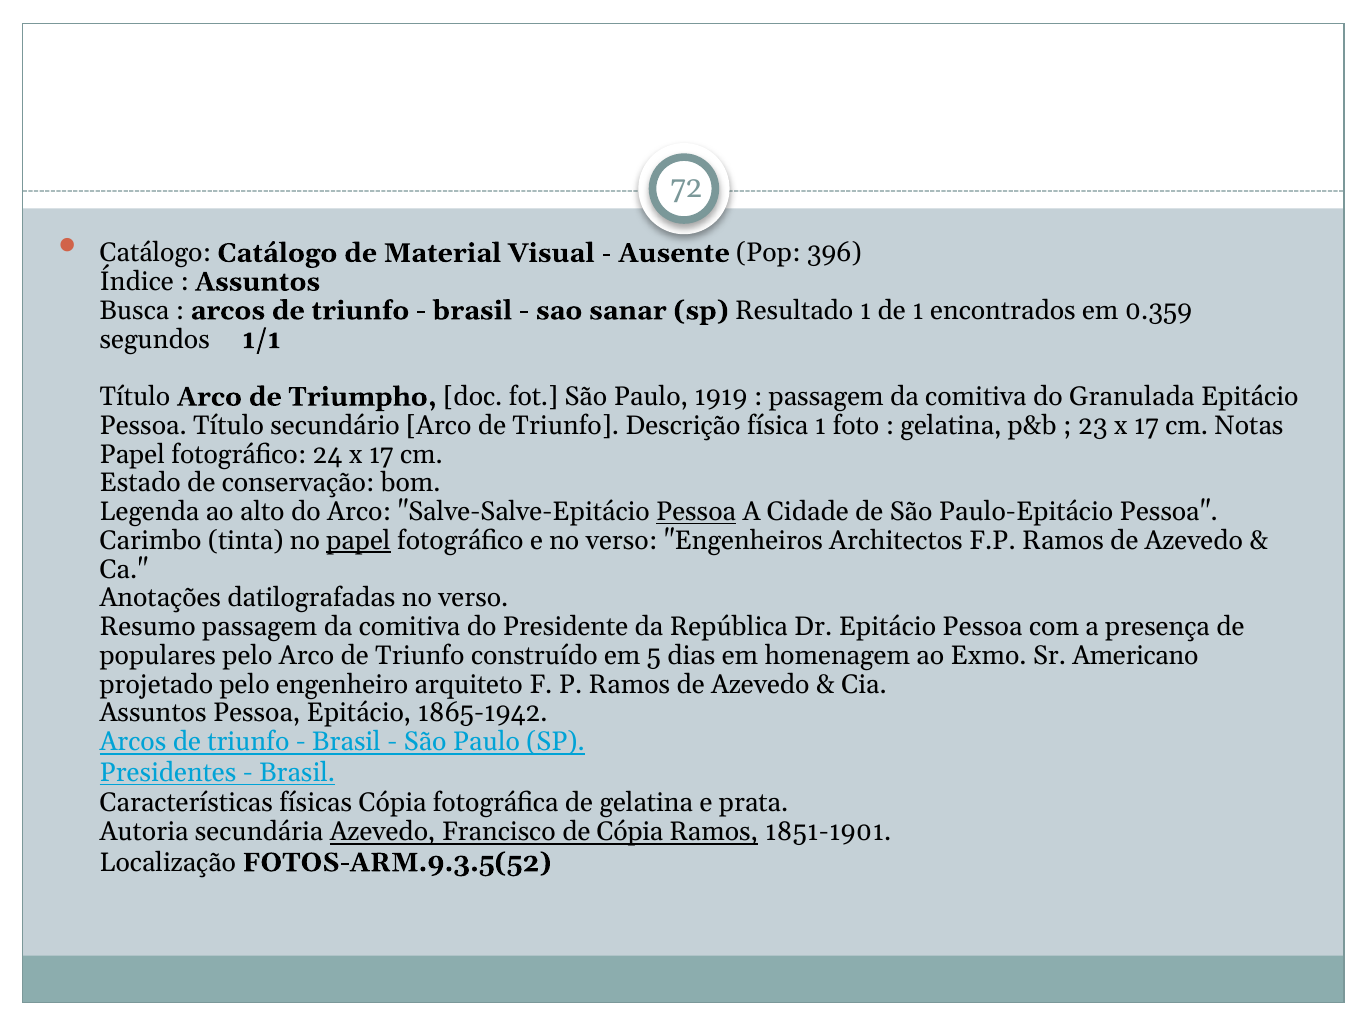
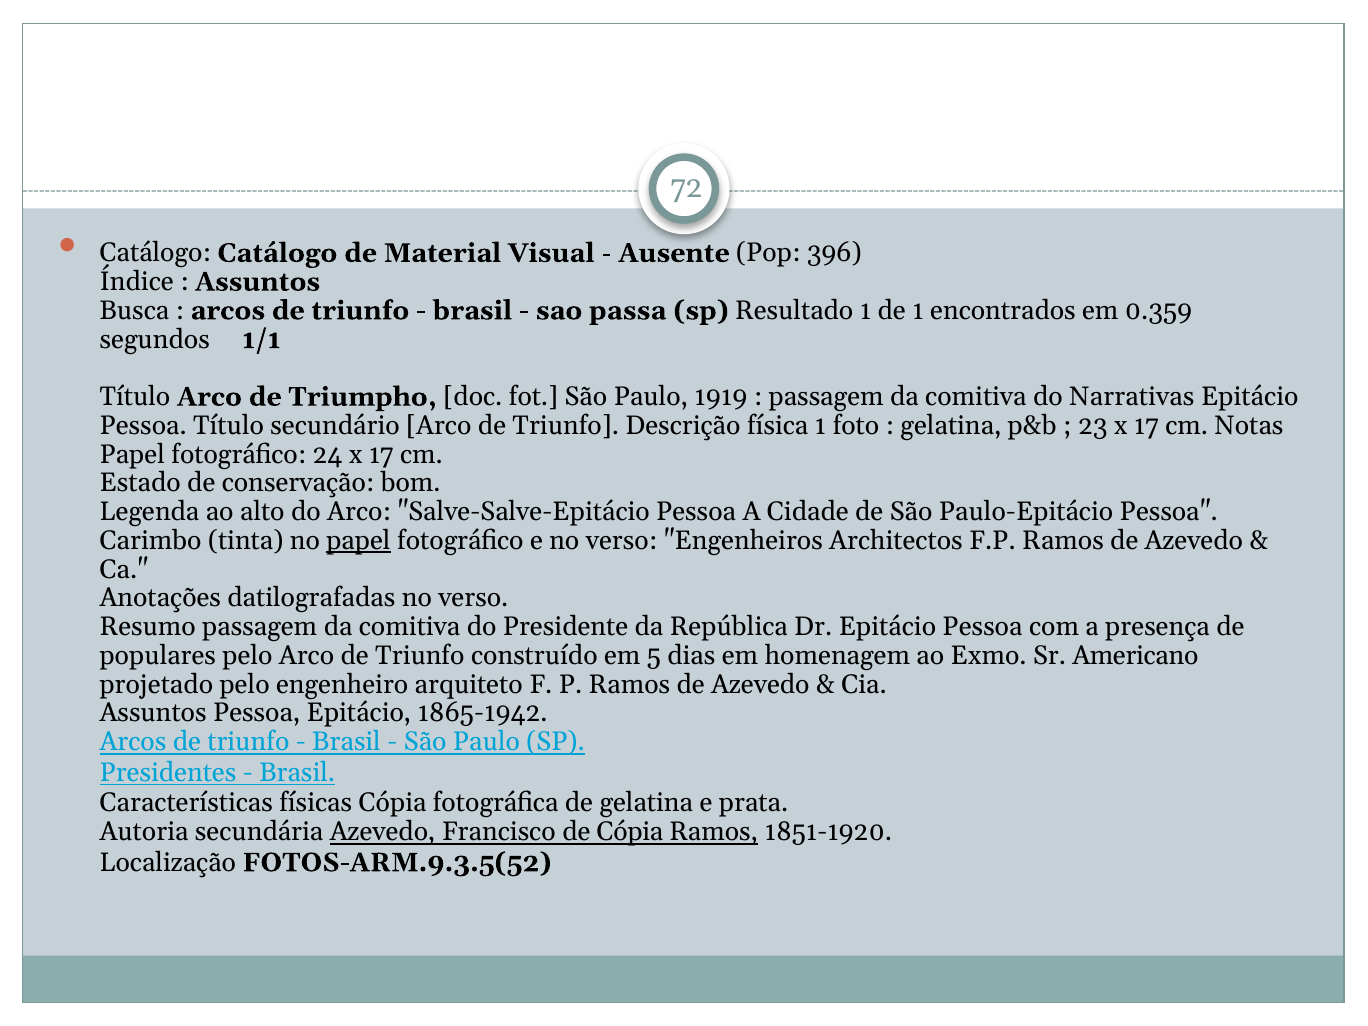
sanar: sanar -> passa
Granulada: Granulada -> Narrativas
Pessoa at (696, 512) underline: present -> none
1851-1901: 1851-1901 -> 1851-1920
